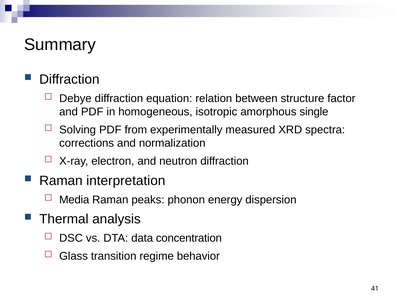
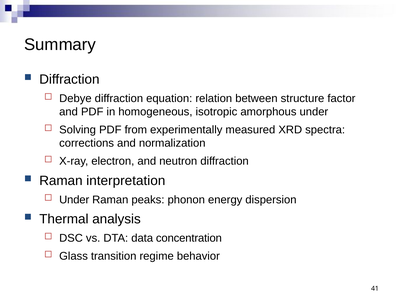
amorphous single: single -> under
Media at (74, 200): Media -> Under
